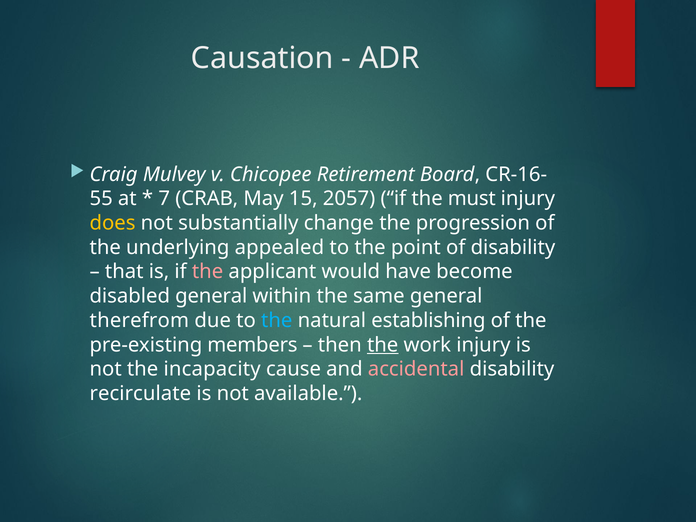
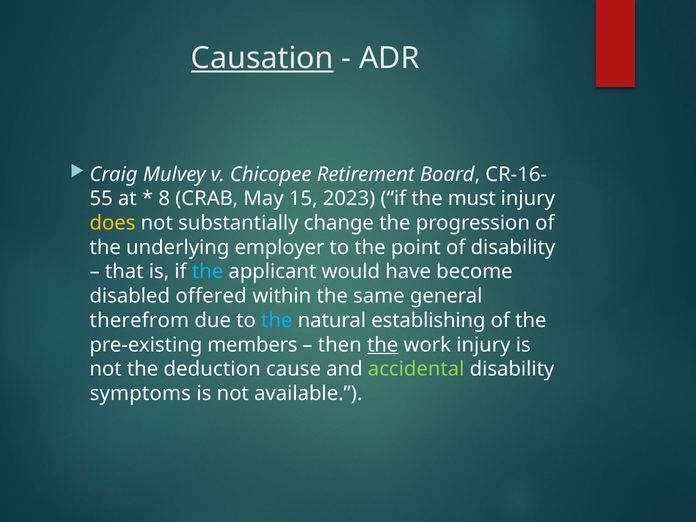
Causation underline: none -> present
7: 7 -> 8
2057: 2057 -> 2023
appealed: appealed -> employer
the at (208, 272) colour: pink -> light blue
disabled general: general -> offered
incapacity: incapacity -> deduction
accidental colour: pink -> light green
recirculate: recirculate -> symptoms
